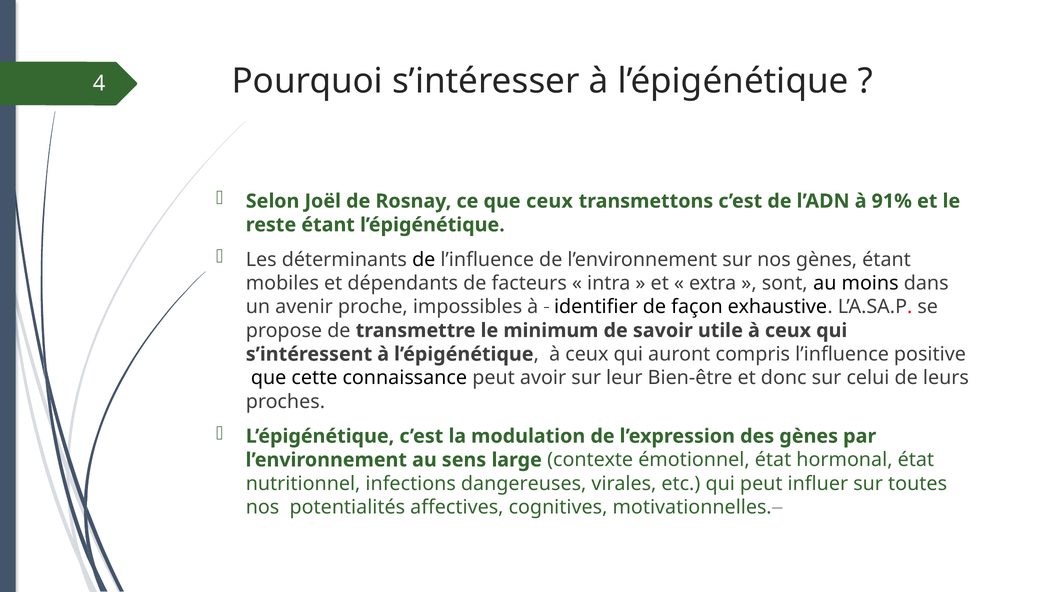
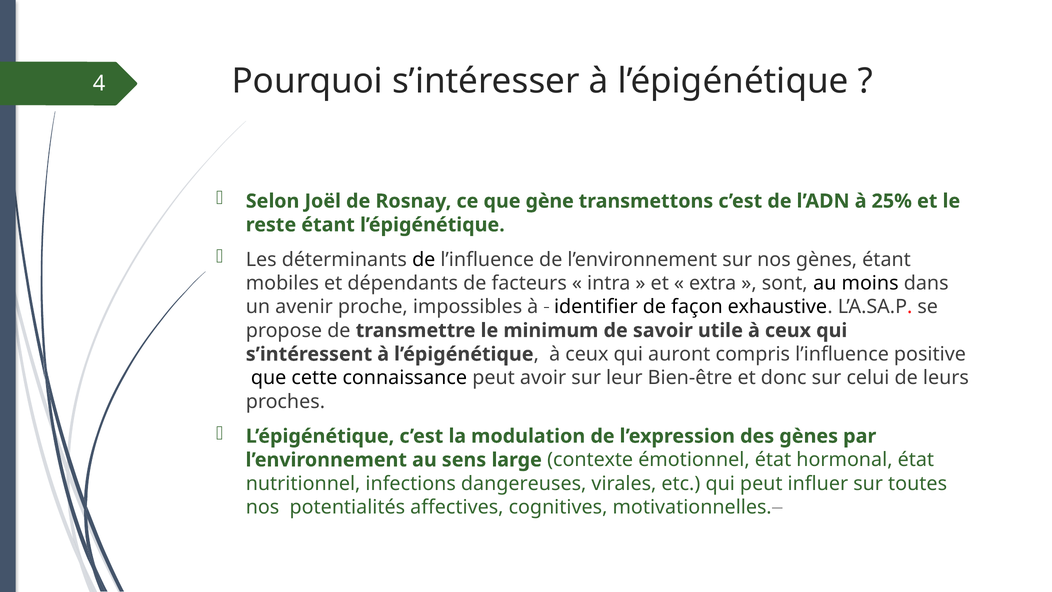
que ceux: ceux -> gène
91%: 91% -> 25%
